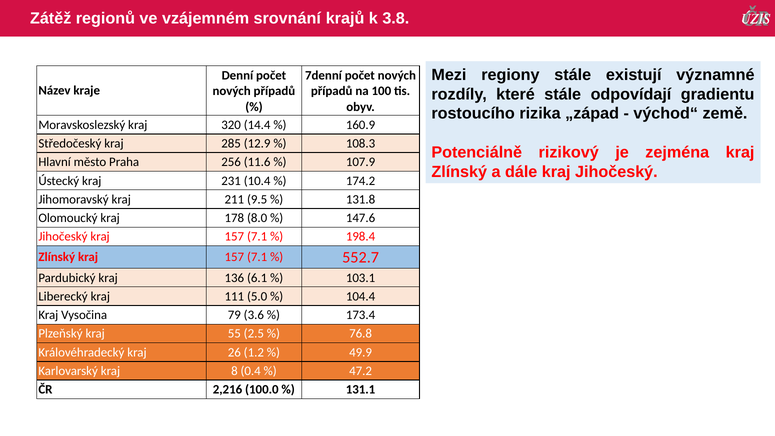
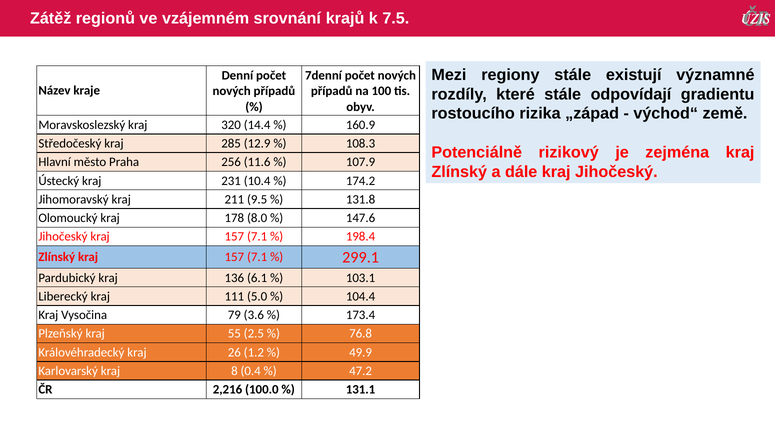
3.8: 3.8 -> 7.5
552.7: 552.7 -> 299.1
